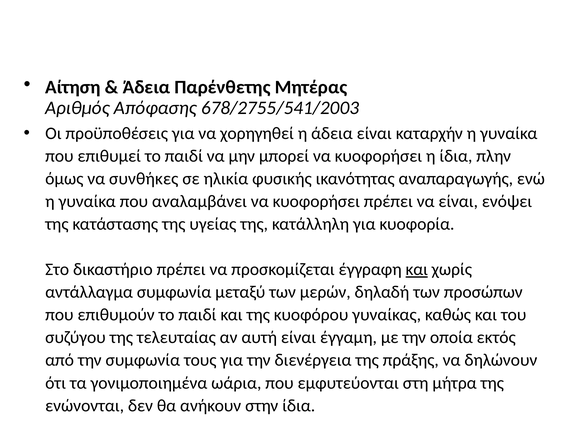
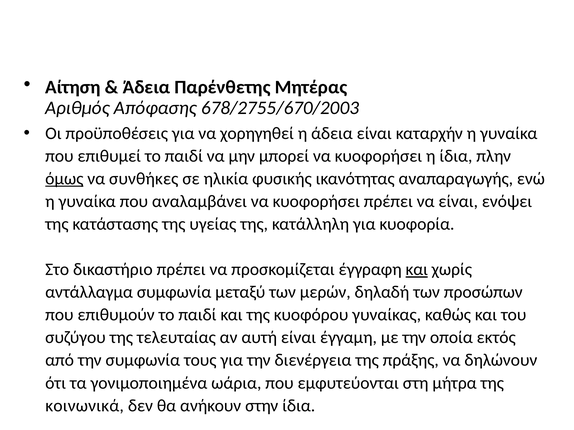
678/2755/541/2003: 678/2755/541/2003 -> 678/2755/670/2003
όμως underline: none -> present
ενώνονται: ενώνονται -> κοινωνικά
